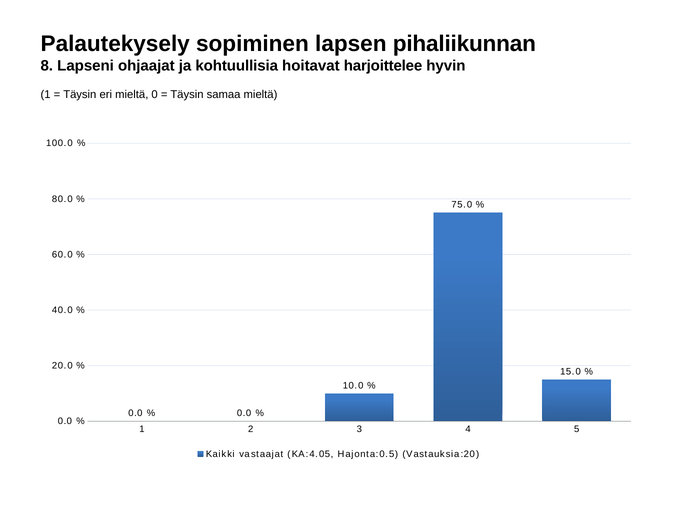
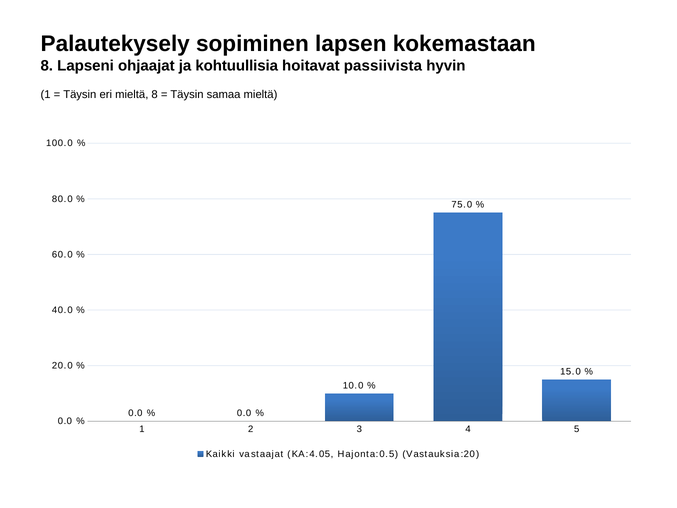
pihaliikunnan: pihaliikunnan -> kokemastaan
harjoittelee: harjoittelee -> passiivista
mieltä 0: 0 -> 8
